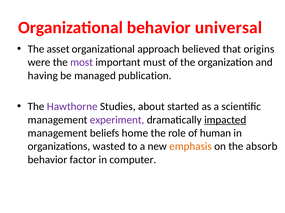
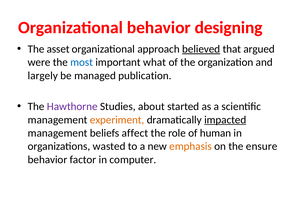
universal: universal -> designing
believed underline: none -> present
origins: origins -> argued
most colour: purple -> blue
must: must -> what
having: having -> largely
experiment colour: purple -> orange
home: home -> affect
absorb: absorb -> ensure
